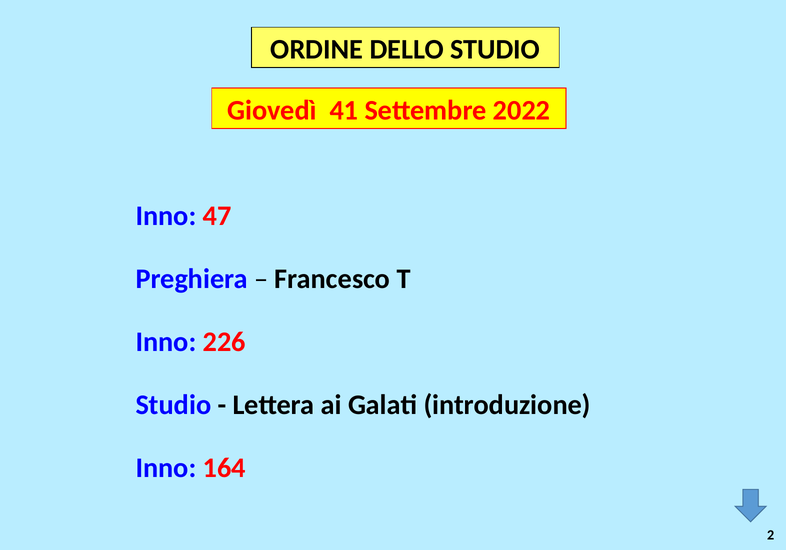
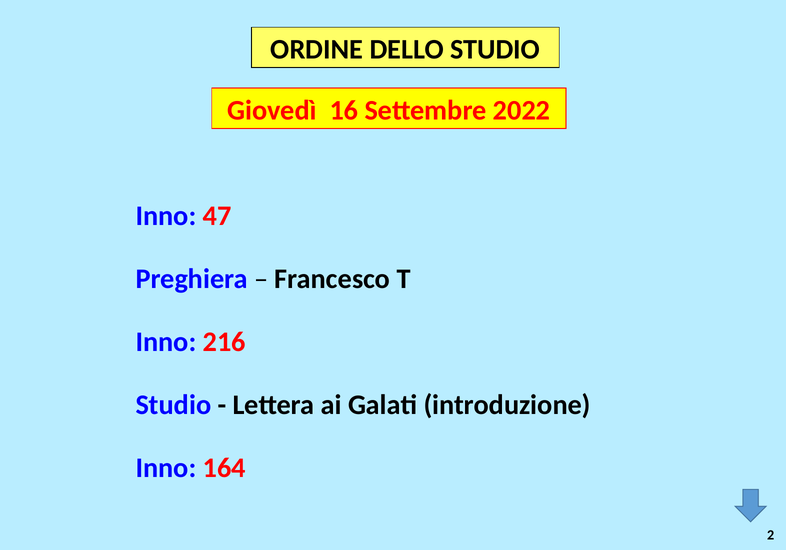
41: 41 -> 16
226: 226 -> 216
